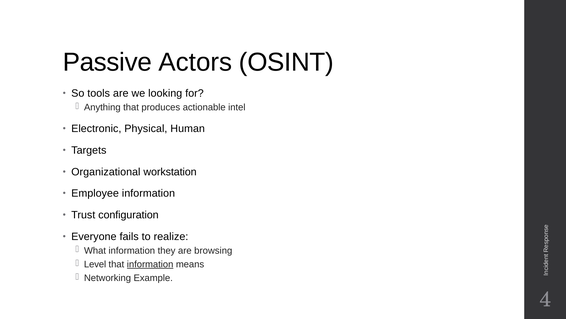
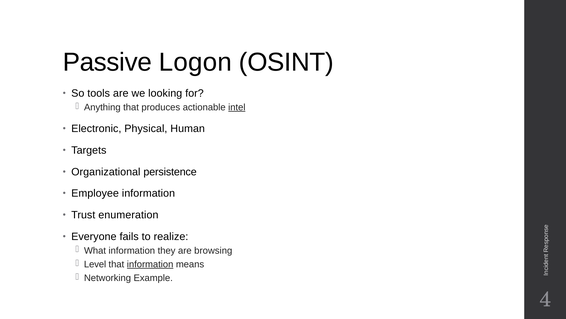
Actors: Actors -> Logon
intel underline: none -> present
workstation: workstation -> persistence
configuration: configuration -> enumeration
